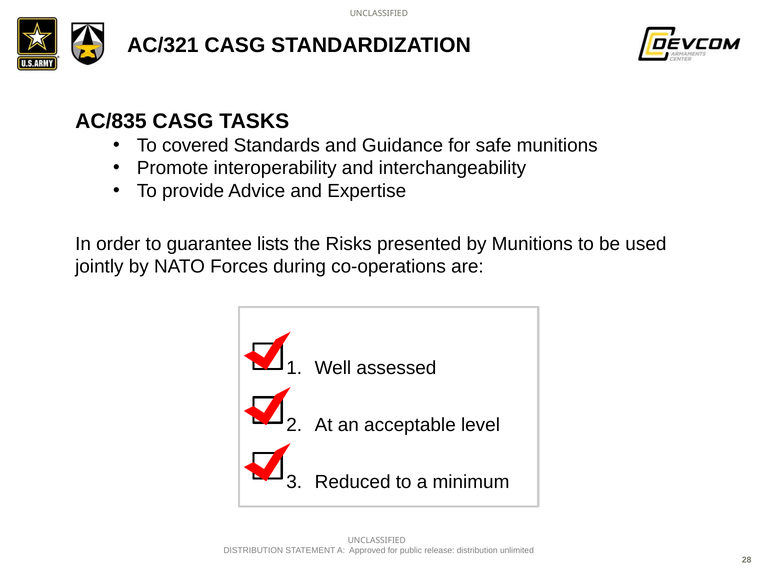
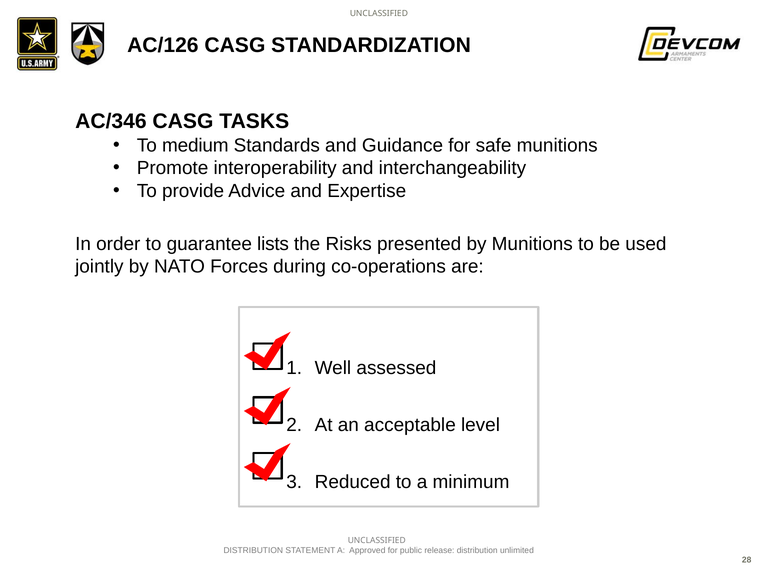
AC/321: AC/321 -> AC/126
AC/835: AC/835 -> AC/346
covered: covered -> medium
